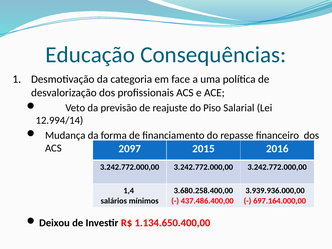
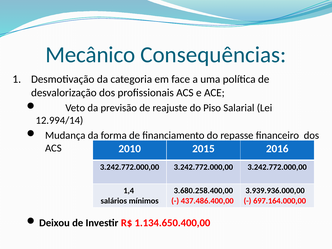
Educação: Educação -> Mecânico
2097: 2097 -> 2010
